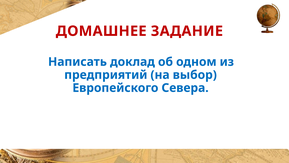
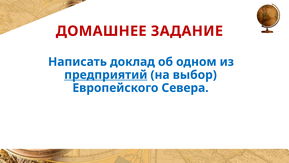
предприятий underline: none -> present
